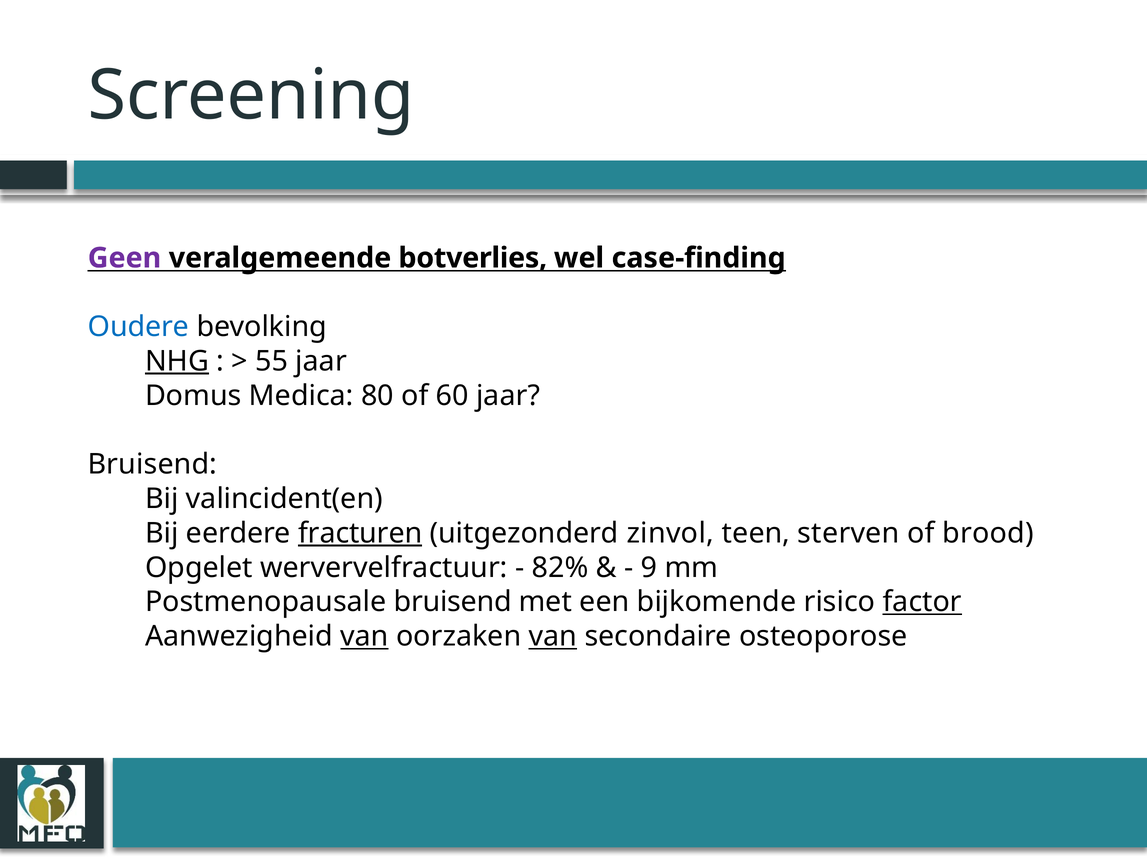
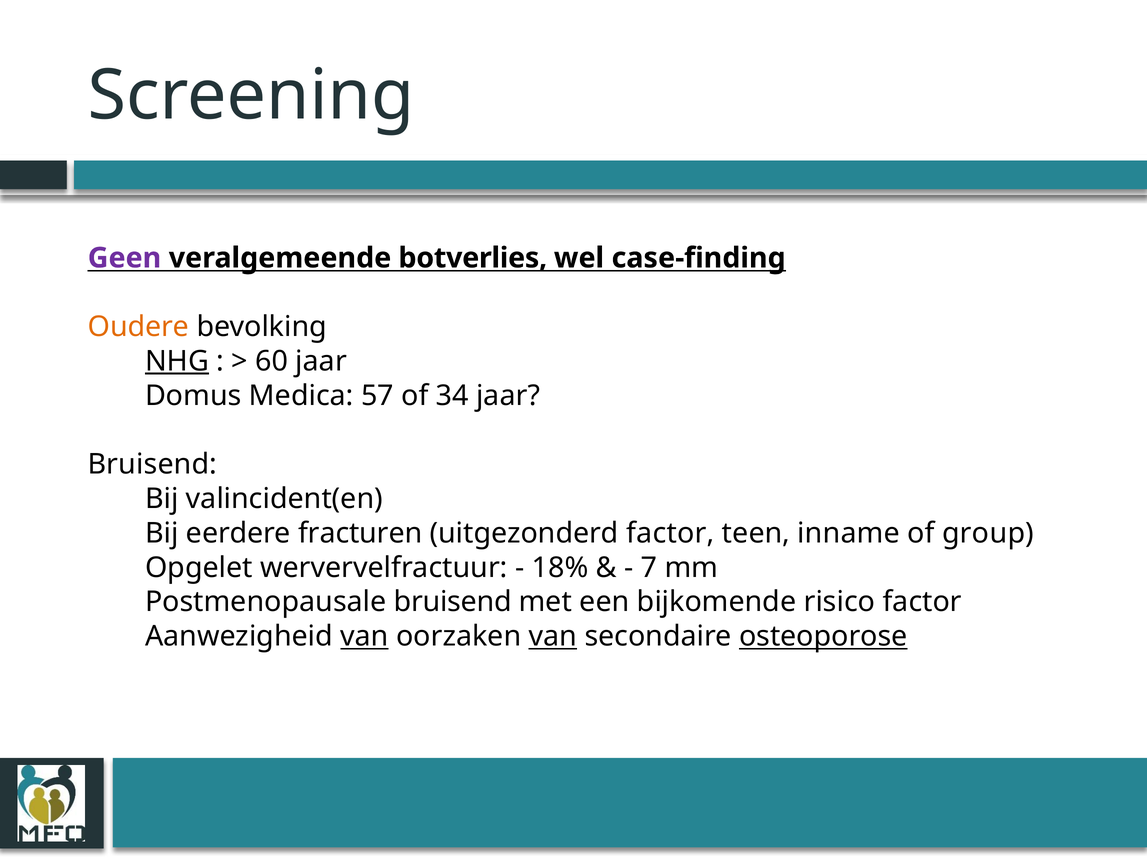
Oudere colour: blue -> orange
55: 55 -> 60
80: 80 -> 57
60: 60 -> 34
fracturen underline: present -> none
uitgezonderd zinvol: zinvol -> factor
sterven: sterven -> inname
brood: brood -> group
82%: 82% -> 18%
9: 9 -> 7
factor at (922, 602) underline: present -> none
osteoporose underline: none -> present
